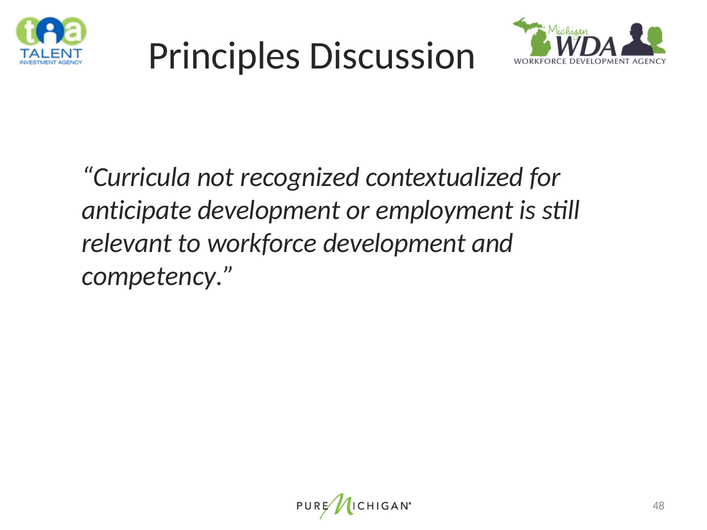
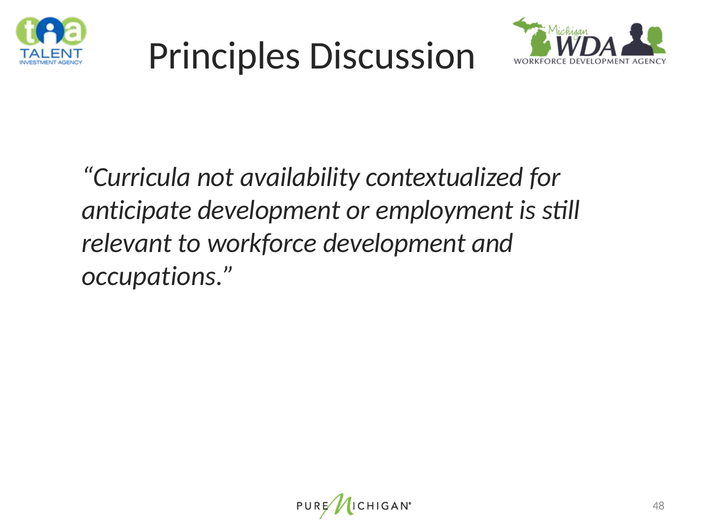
recognized: recognized -> availability
competency: competency -> occupations
